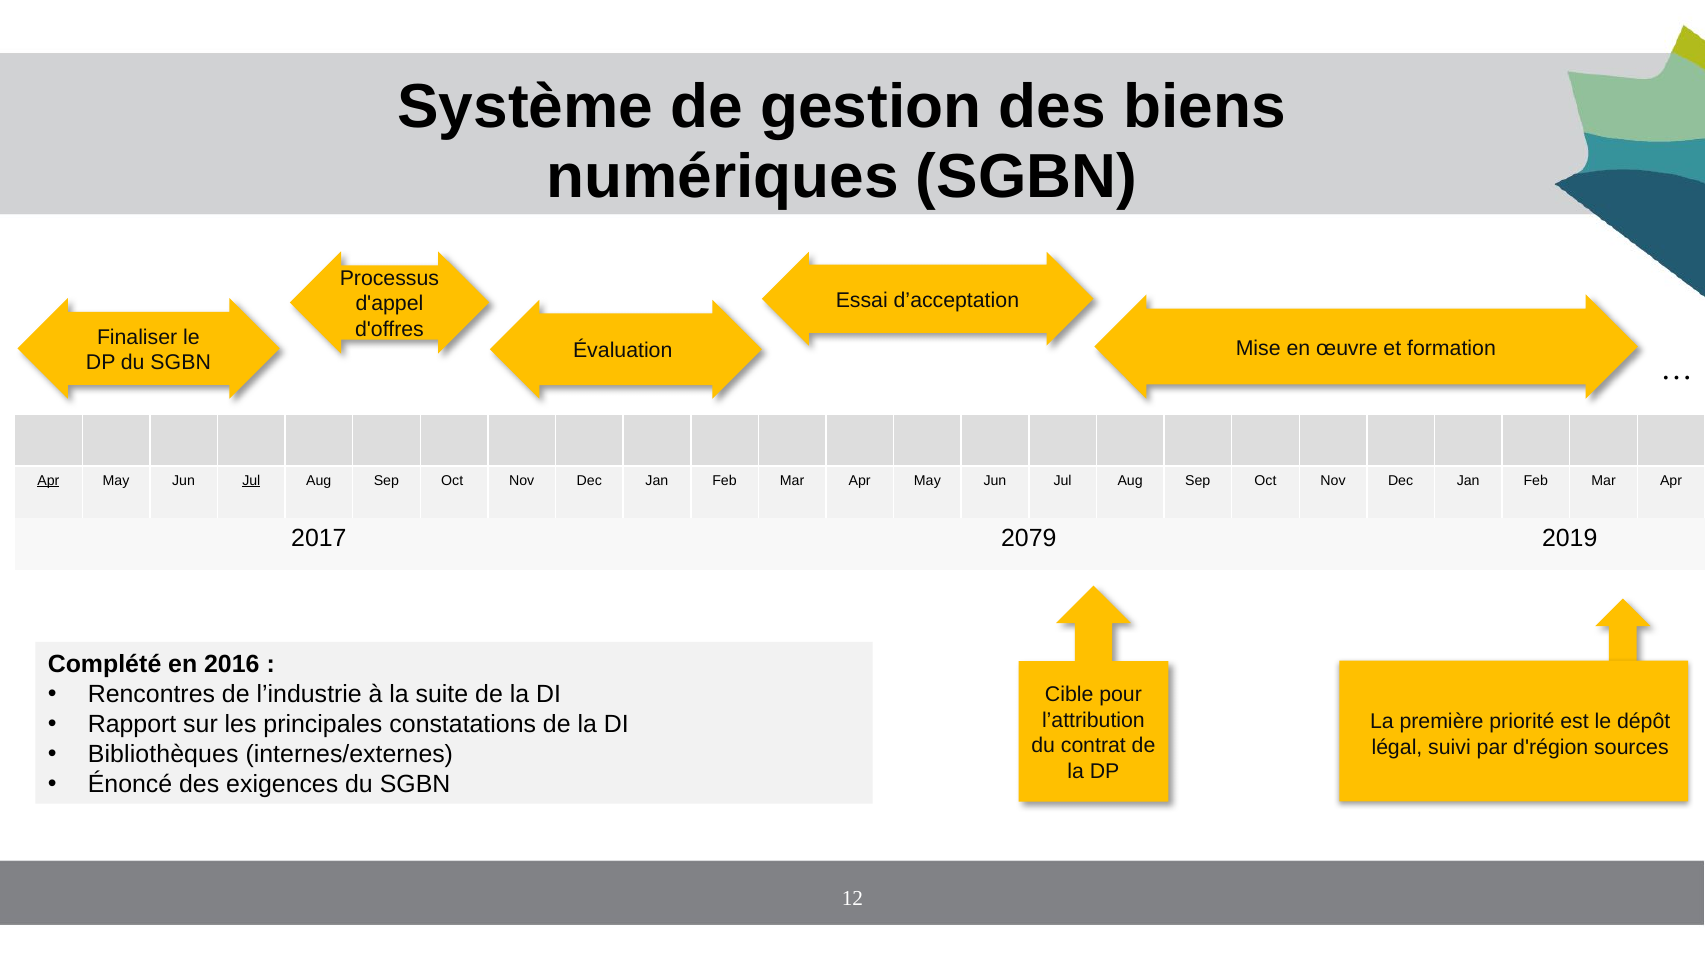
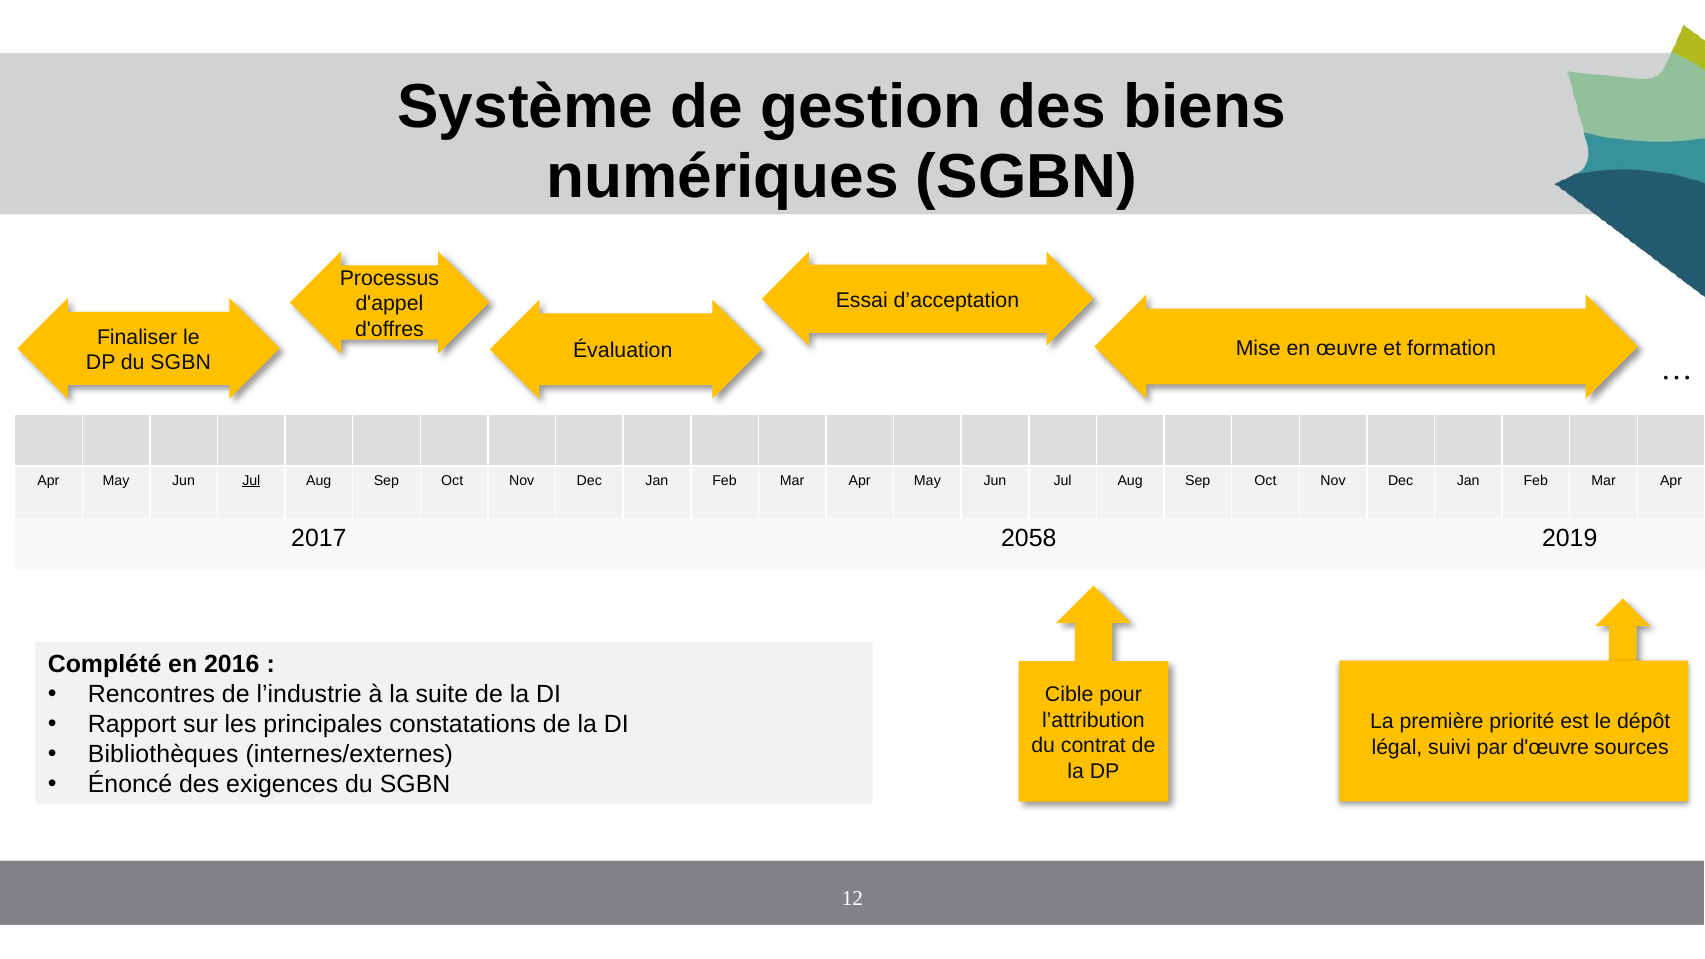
Apr at (48, 481) underline: present -> none
2079: 2079 -> 2058
d'région: d'région -> d'œuvre
